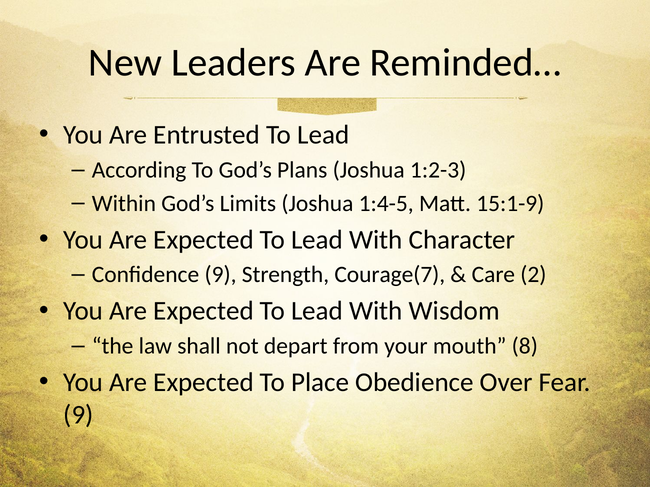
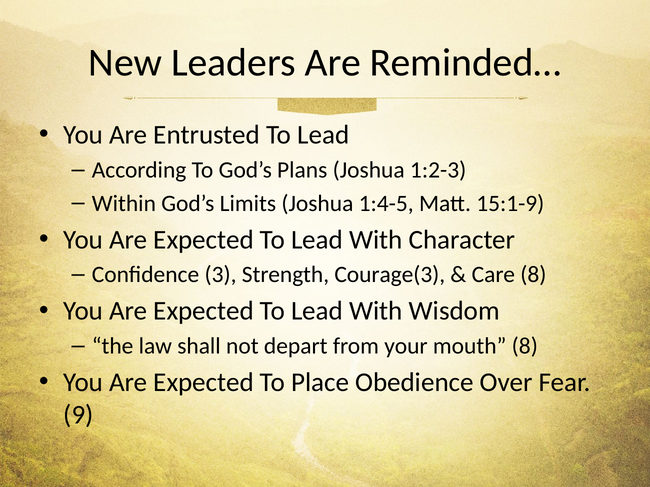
Confidence 9: 9 -> 3
Courage(7: Courage(7 -> Courage(3
Care 2: 2 -> 8
